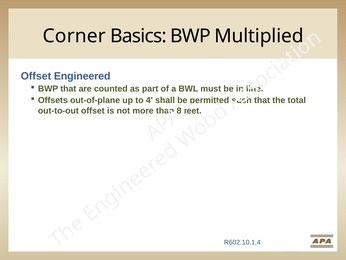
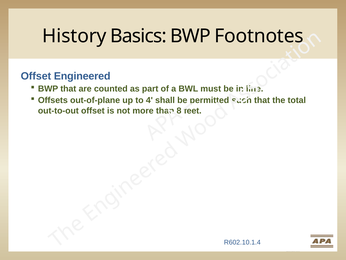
Corner: Corner -> History
Multiplied: Multiplied -> Footnotes
